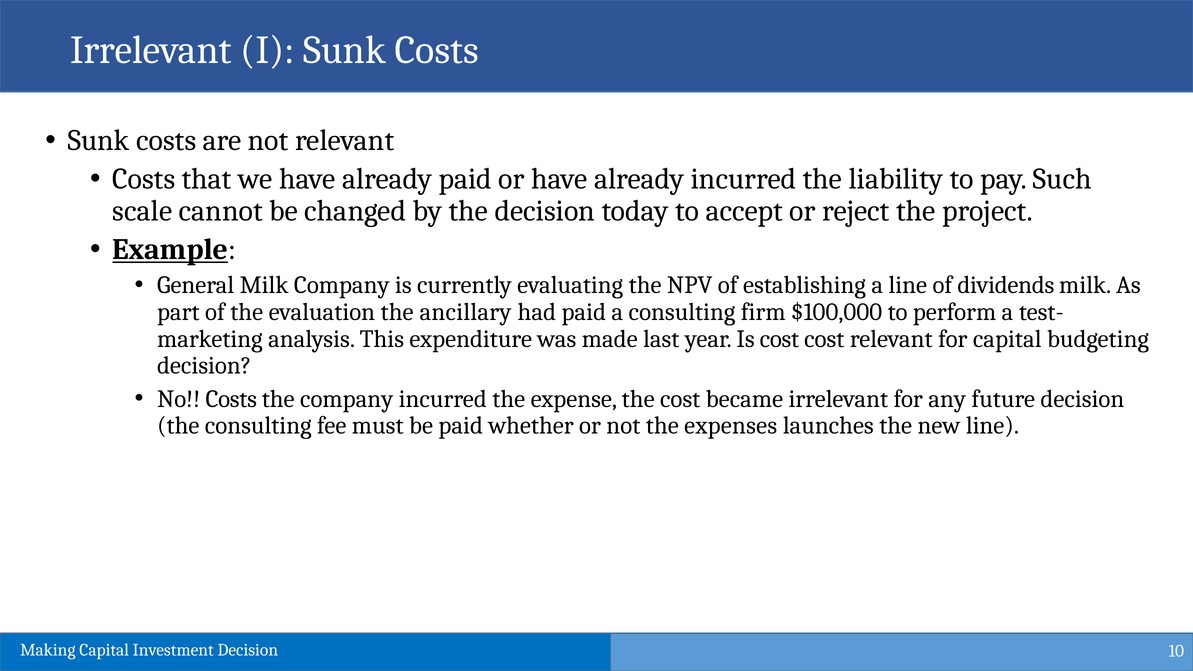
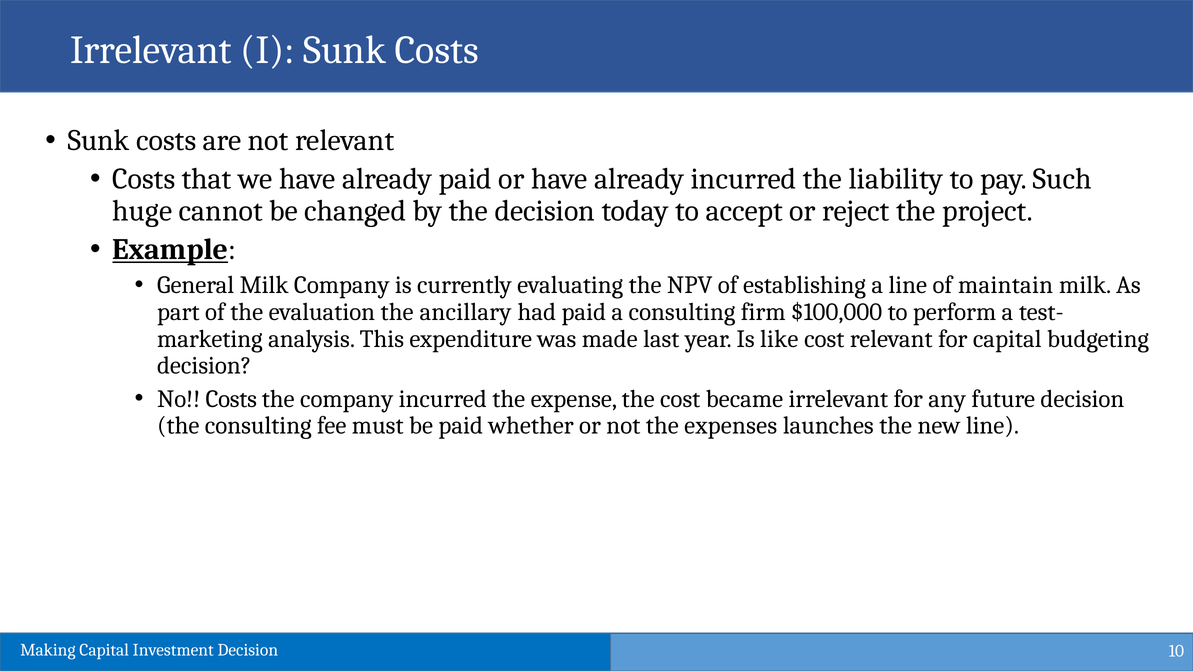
scale: scale -> huge
dividends: dividends -> maintain
Is cost: cost -> like
